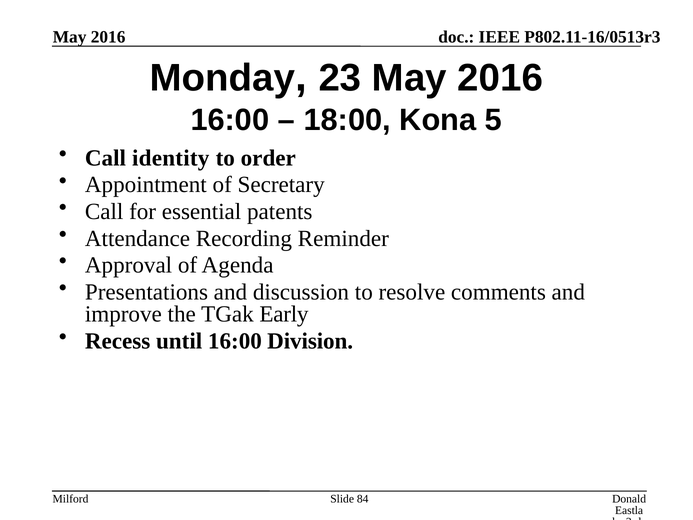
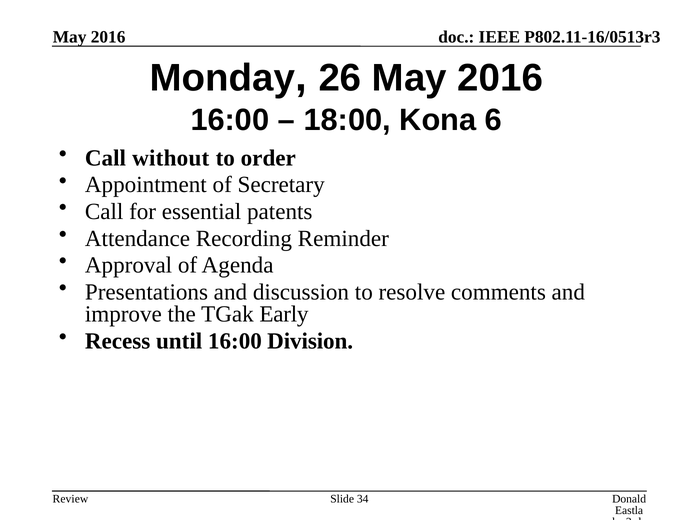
23: 23 -> 26
5: 5 -> 6
identity: identity -> without
Milford: Milford -> Review
84: 84 -> 34
